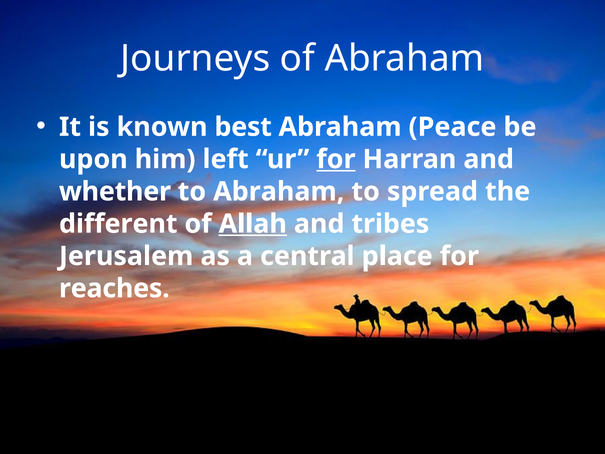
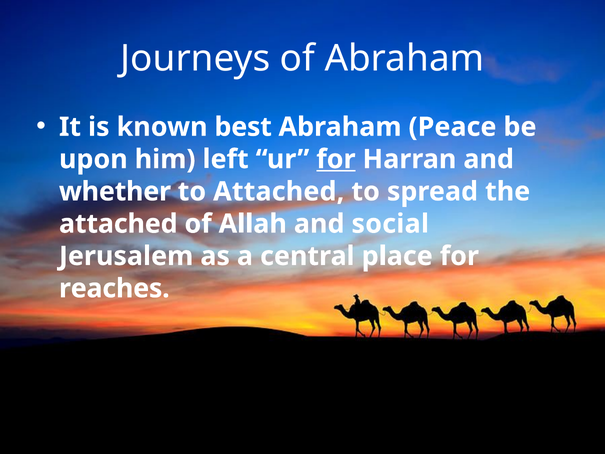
to Abraham: Abraham -> Attached
different at (118, 224): different -> attached
Allah underline: present -> none
tribes: tribes -> social
